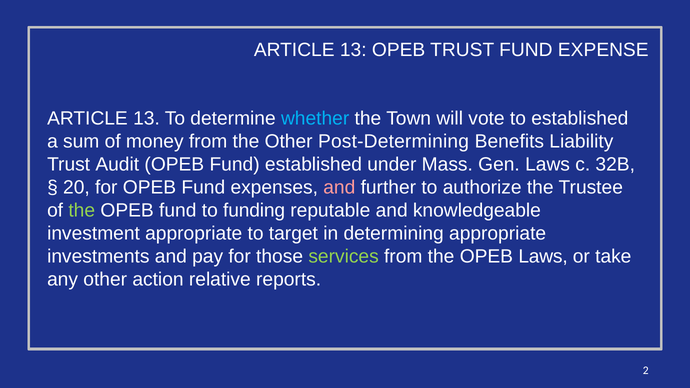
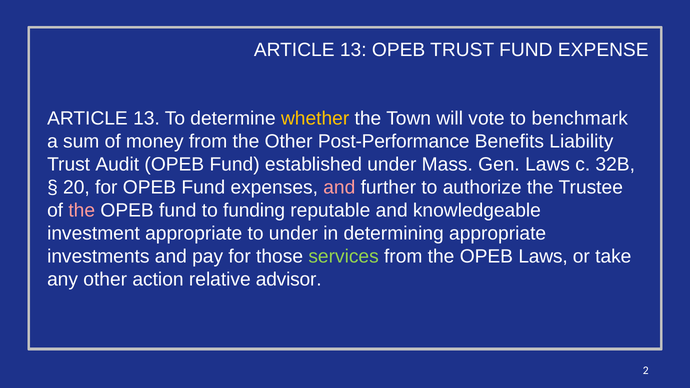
whether colour: light blue -> yellow
to established: established -> benchmark
Post-Determining: Post-Determining -> Post-Performance
the at (82, 211) colour: light green -> pink
to target: target -> under
reports: reports -> advisor
